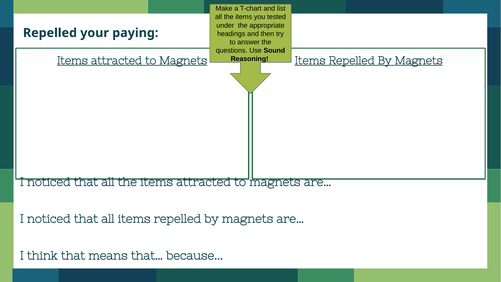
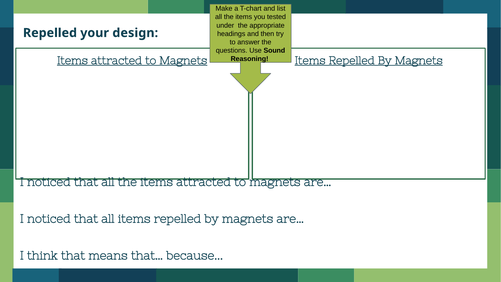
paying: paying -> design
